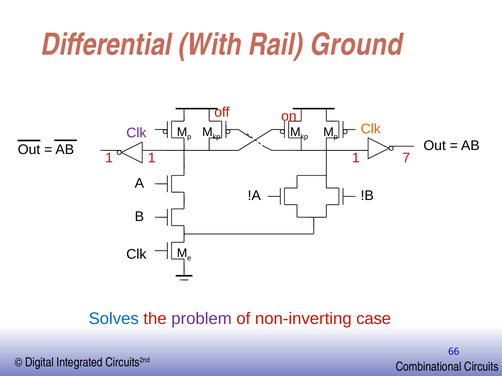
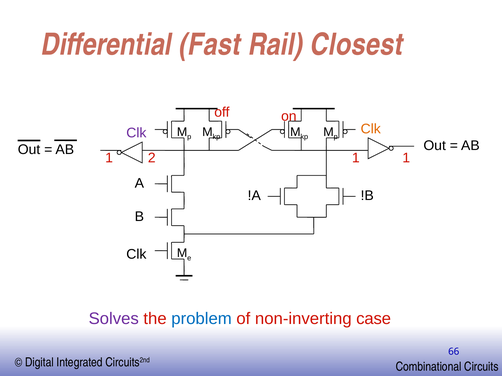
With: With -> Fast
Ground: Ground -> Closest
1 at (152, 158): 1 -> 2
1 7: 7 -> 1
Solves colour: blue -> purple
problem colour: purple -> blue
